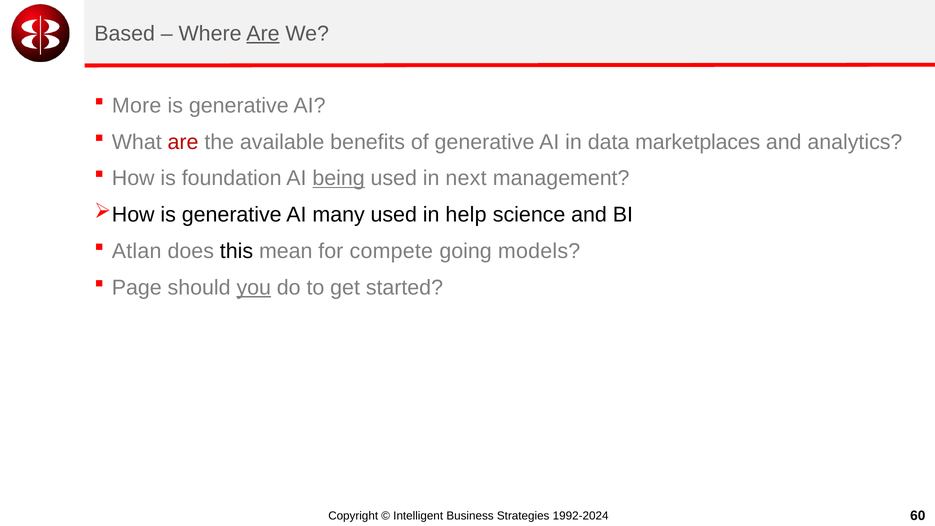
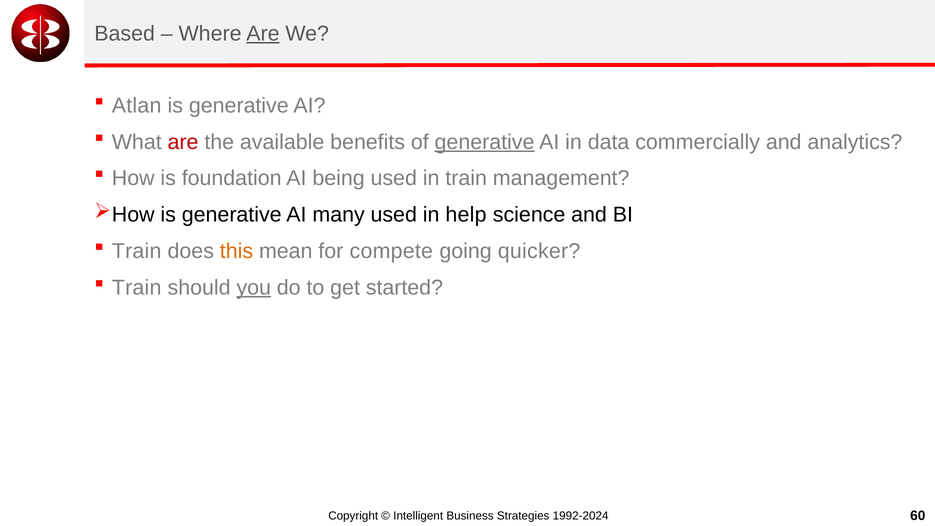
More: More -> Atlan
generative at (485, 142) underline: none -> present
marketplaces: marketplaces -> commercially
being underline: present -> none
in next: next -> train
Atlan at (137, 251): Atlan -> Train
this colour: black -> orange
models: models -> quicker
Page at (137, 288): Page -> Train
